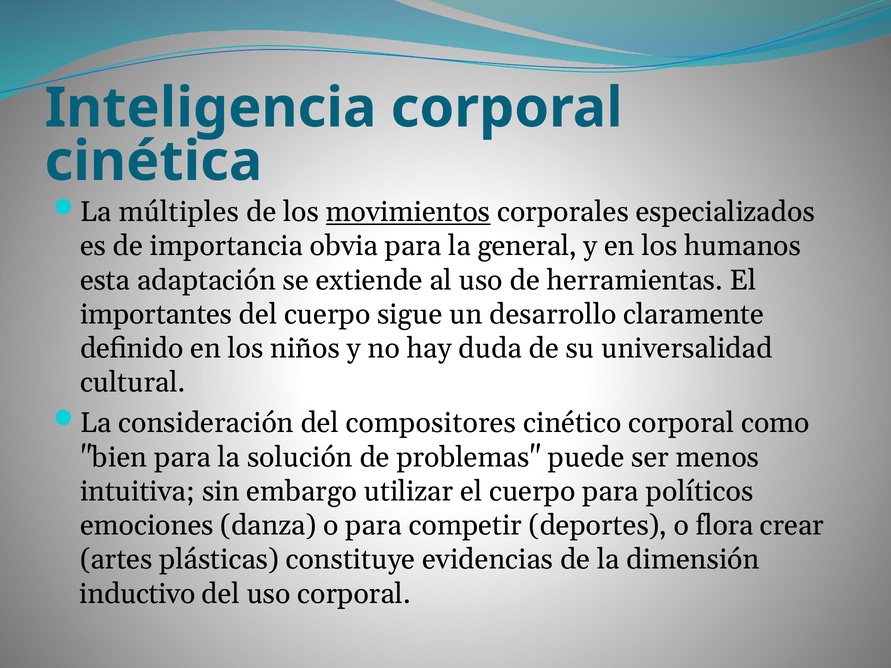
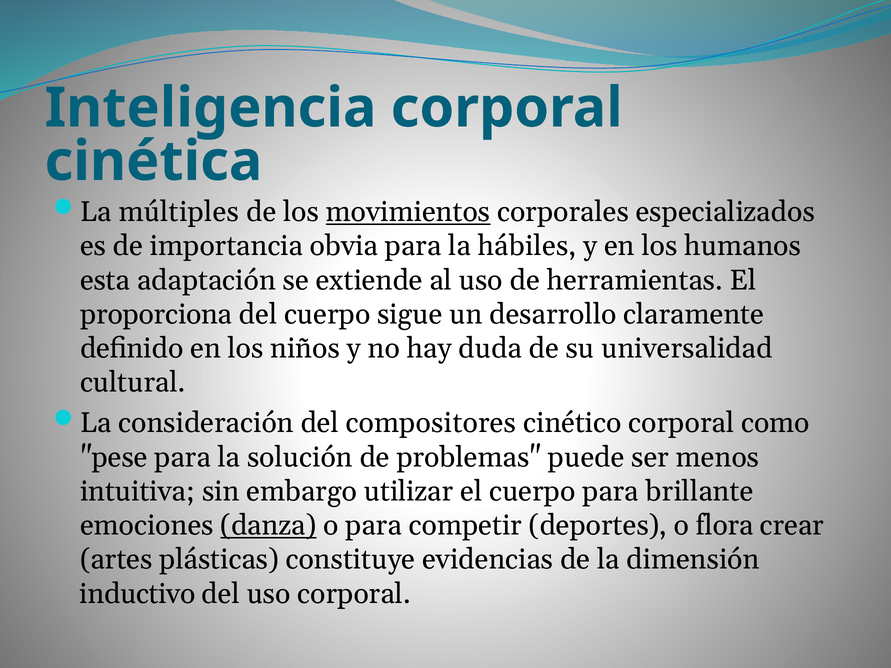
general: general -> hábiles
importantes: importantes -> proporciona
bien: bien -> pese
políticos: políticos -> brillante
danza underline: none -> present
